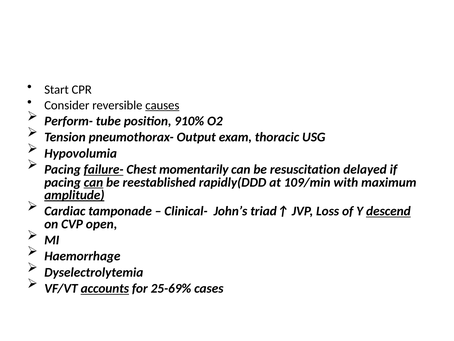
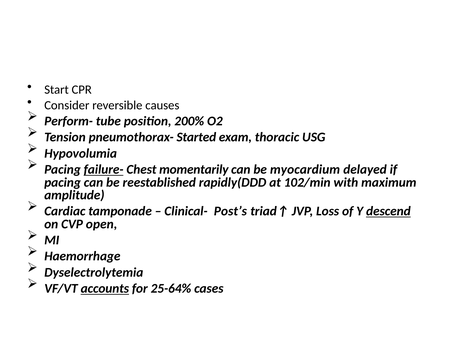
causes underline: present -> none
910%: 910% -> 200%
Output: Output -> Started
resuscitation: resuscitation -> myocardium
can at (93, 182) underline: present -> none
109/min: 109/min -> 102/min
amplitude underline: present -> none
John’s: John’s -> Post’s
25-69%: 25-69% -> 25-64%
